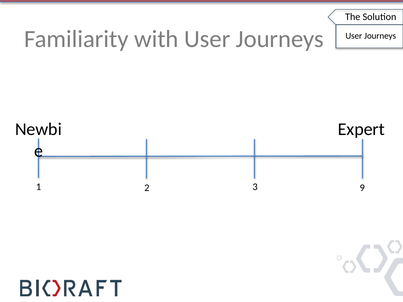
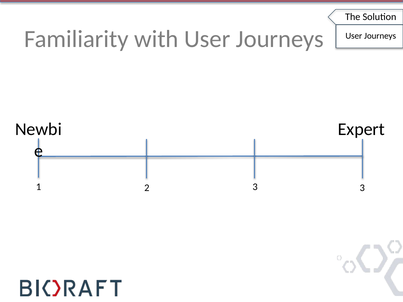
2 9: 9 -> 3
